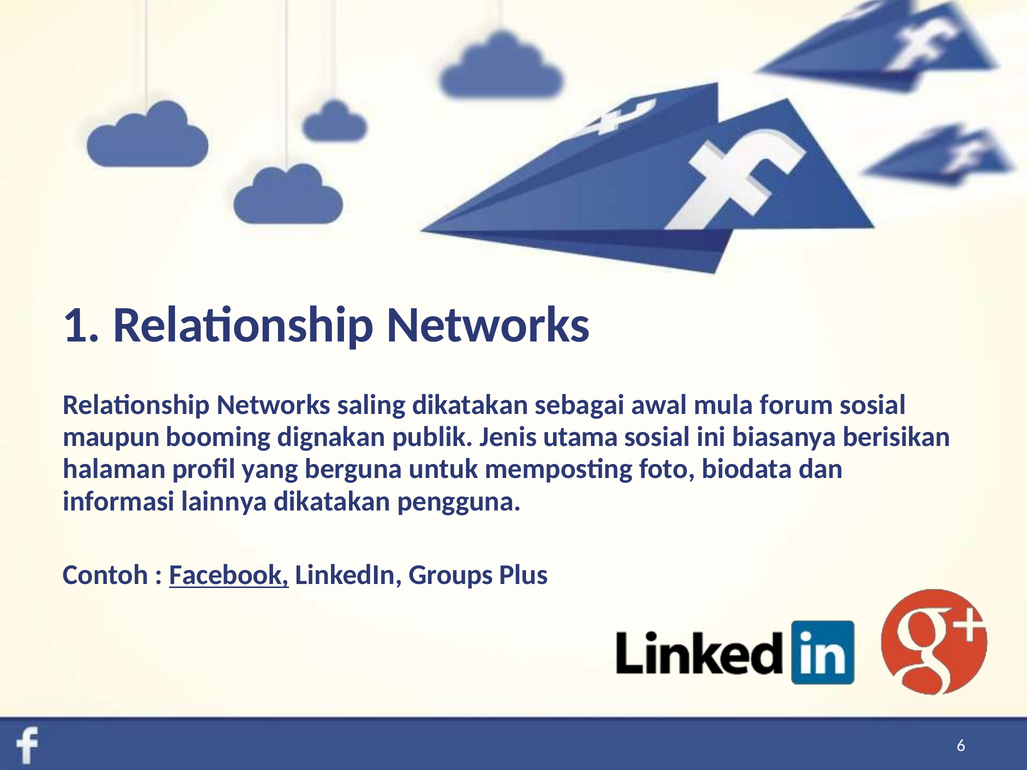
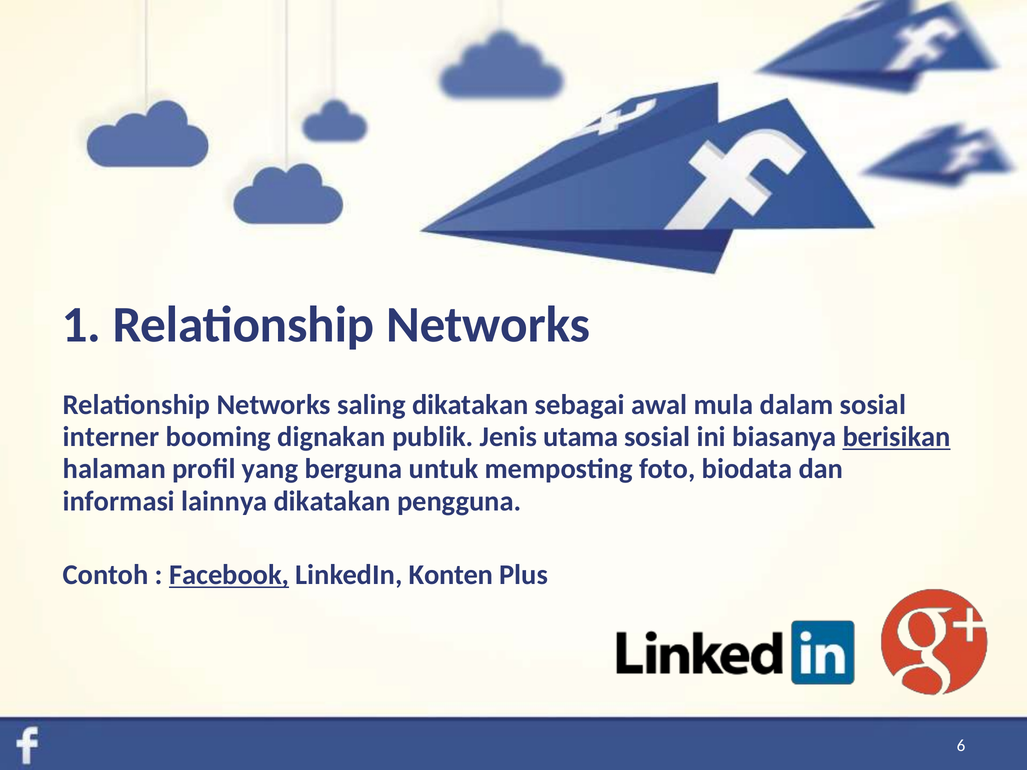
forum: forum -> dalam
maupun: maupun -> interner
berisikan underline: none -> present
Groups: Groups -> Konten
